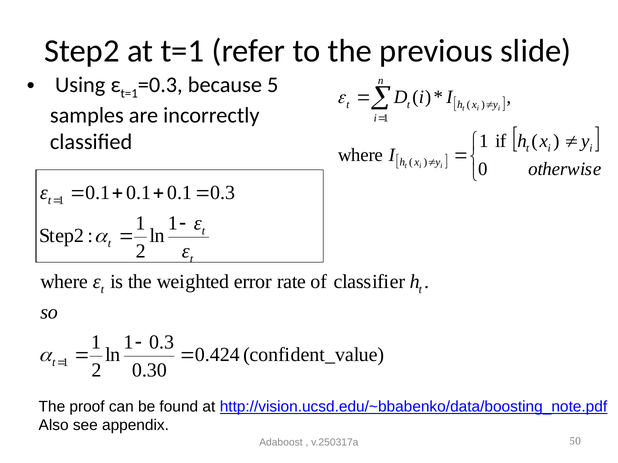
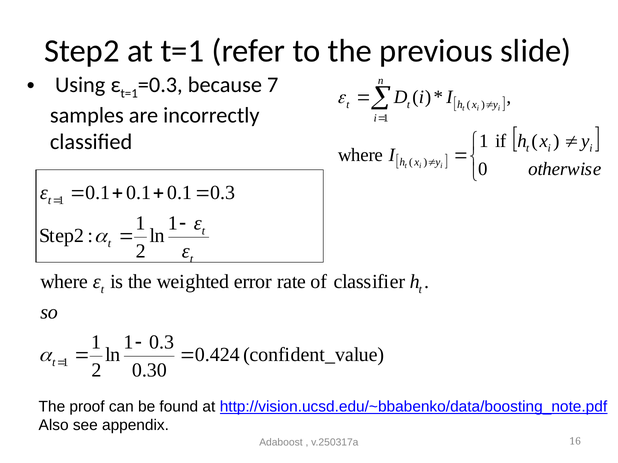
5: 5 -> 7
50: 50 -> 16
